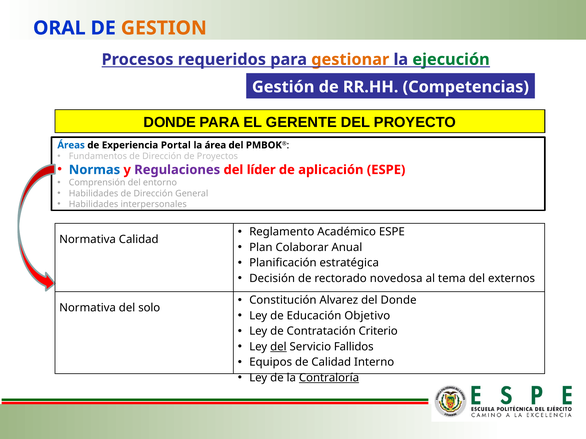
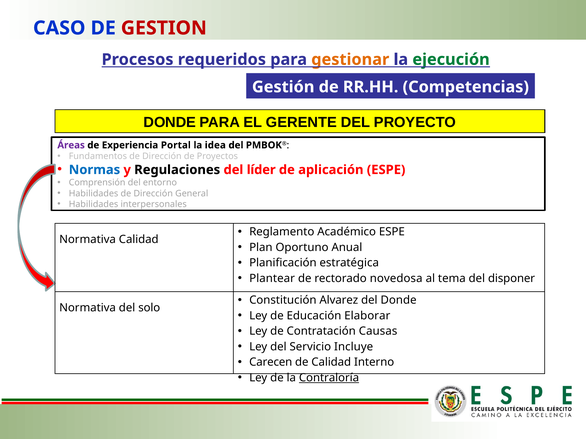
ORAL: ORAL -> CASO
GESTION colour: orange -> red
Áreas colour: blue -> purple
área: área -> idea
Regulaciones colour: purple -> black
Colaborar: Colaborar -> Oportuno
Decisión: Decisión -> Plantear
externos: externos -> disponer
Objetivo: Objetivo -> Elaborar
Criterio: Criterio -> Causas
del at (278, 347) underline: present -> none
Fallidos: Fallidos -> Incluye
Equipos: Equipos -> Carecen
